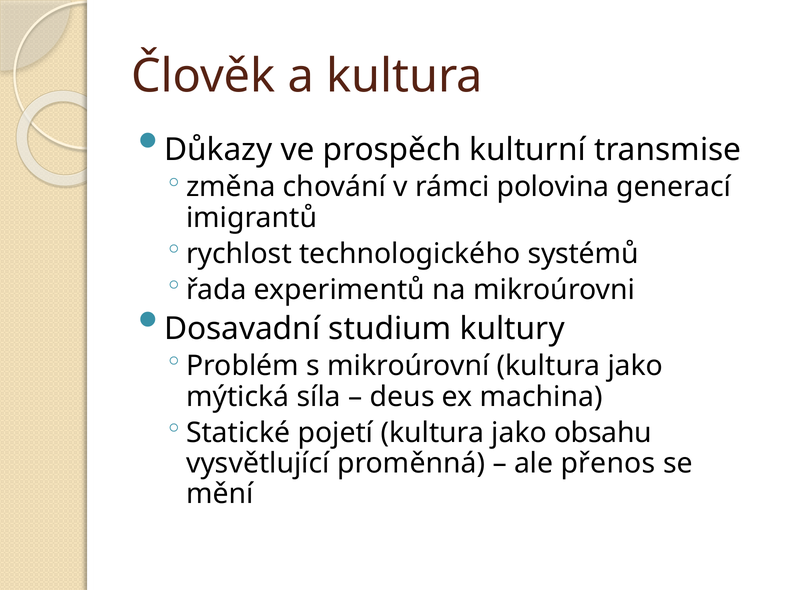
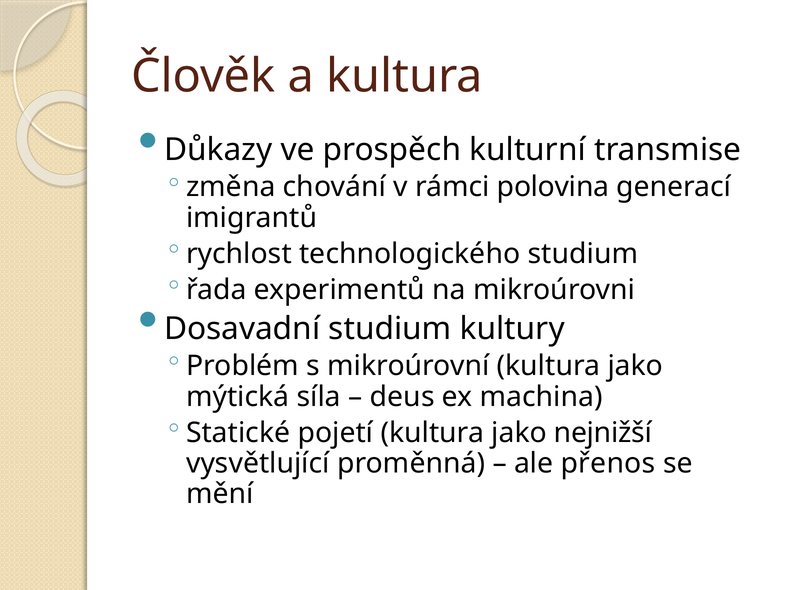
technologického systémů: systémů -> studium
obsahu: obsahu -> nejnižší
